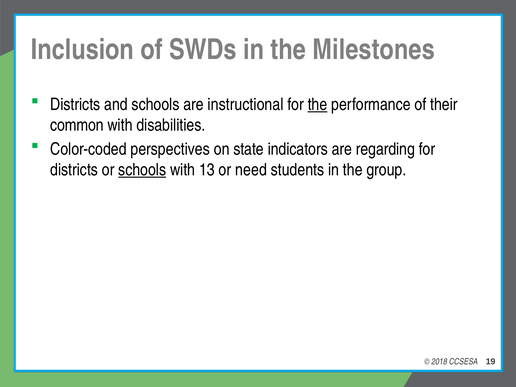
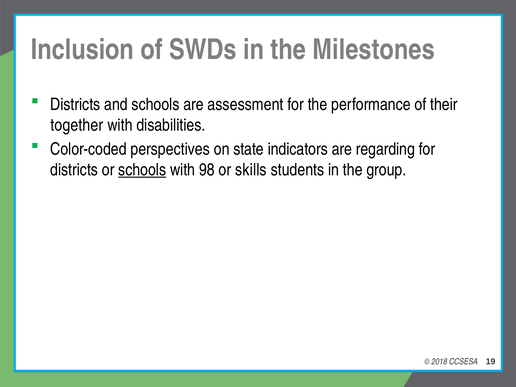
instructional: instructional -> assessment
the at (318, 104) underline: present -> none
common: common -> together
13: 13 -> 98
need: need -> skills
